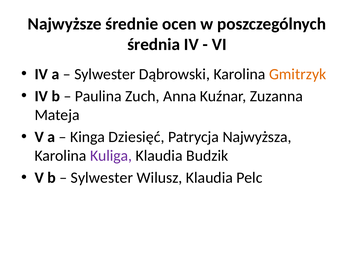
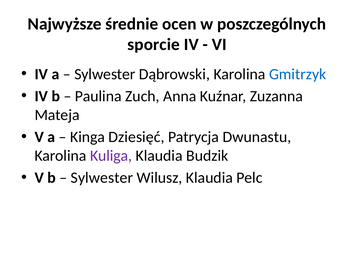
średnia: średnia -> sporcie
Gmitrzyk colour: orange -> blue
Najwyższa: Najwyższa -> Dwunastu
